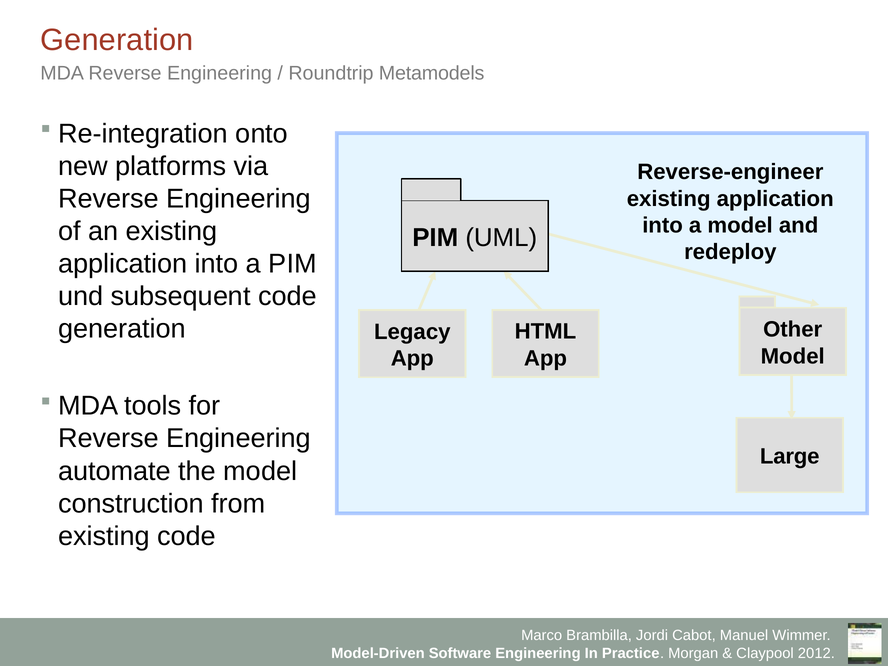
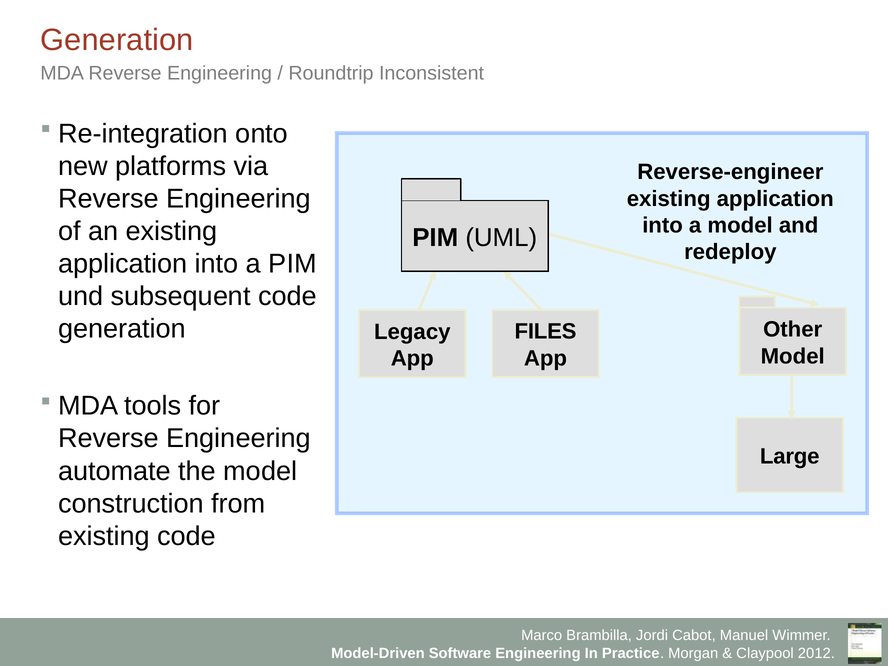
Metamodels: Metamodels -> Inconsistent
HTML: HTML -> FILES
